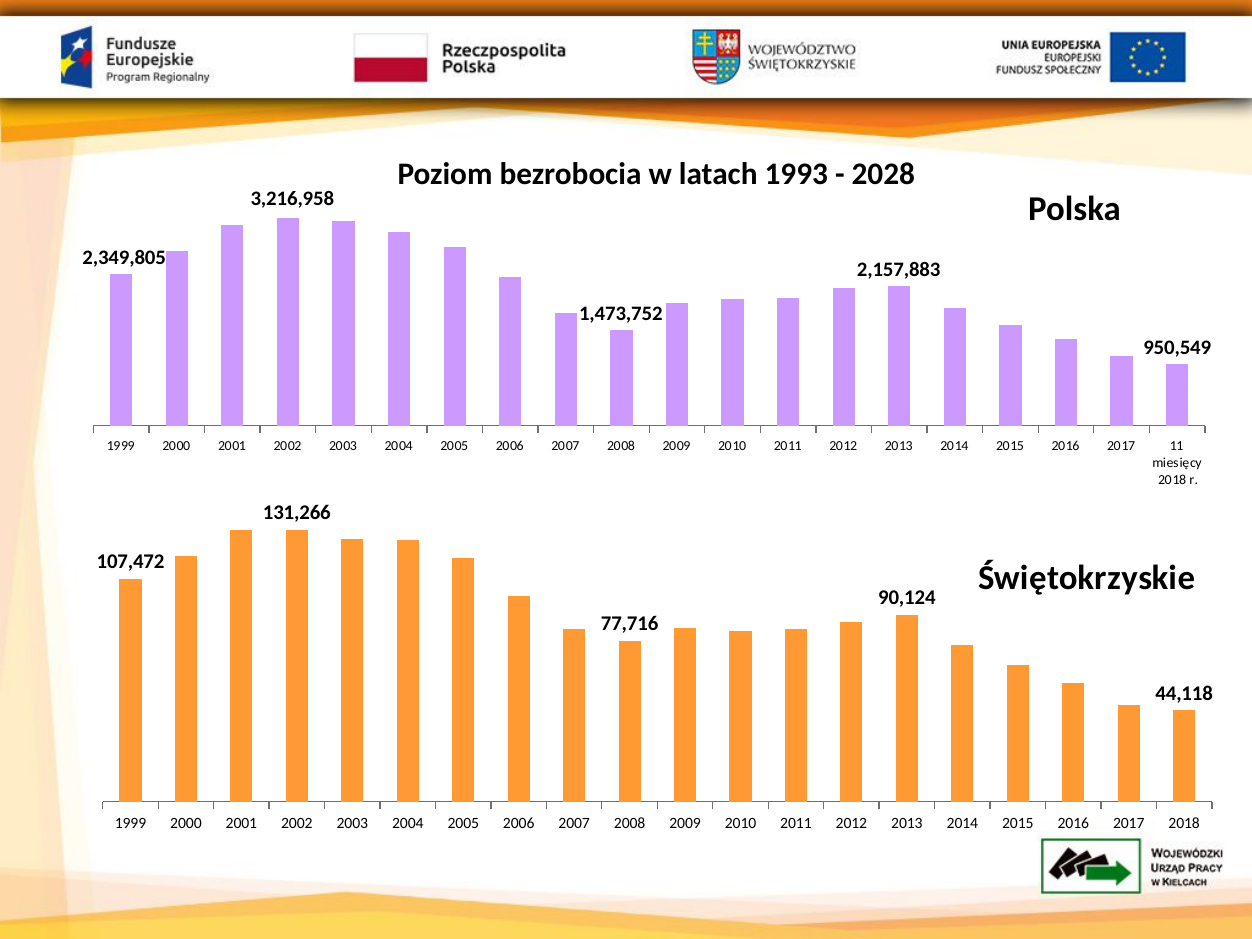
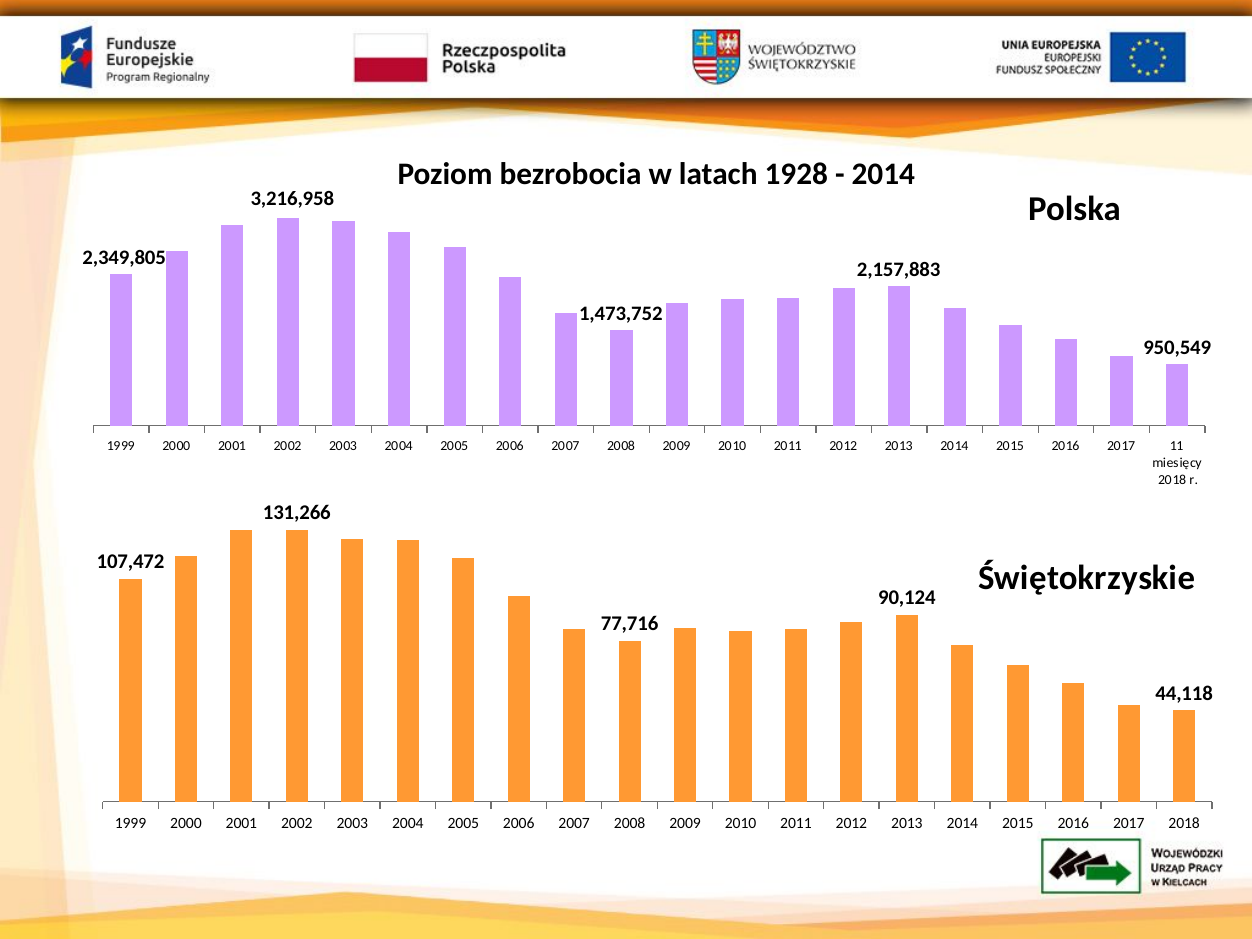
1993: 1993 -> 1928
2028 at (883, 175): 2028 -> 2014
